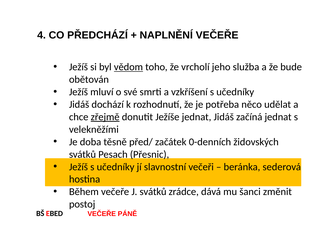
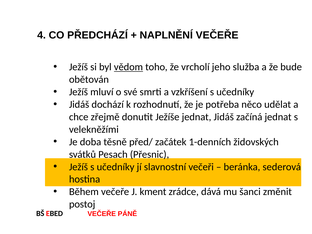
zřejmě underline: present -> none
0-denních: 0-denních -> 1-denních
J svátků: svátků -> kment
